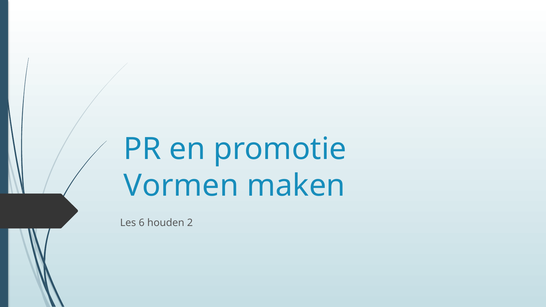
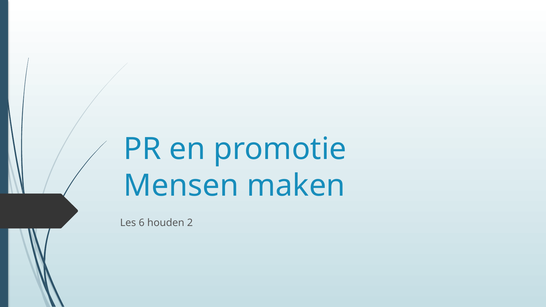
Vormen: Vormen -> Mensen
